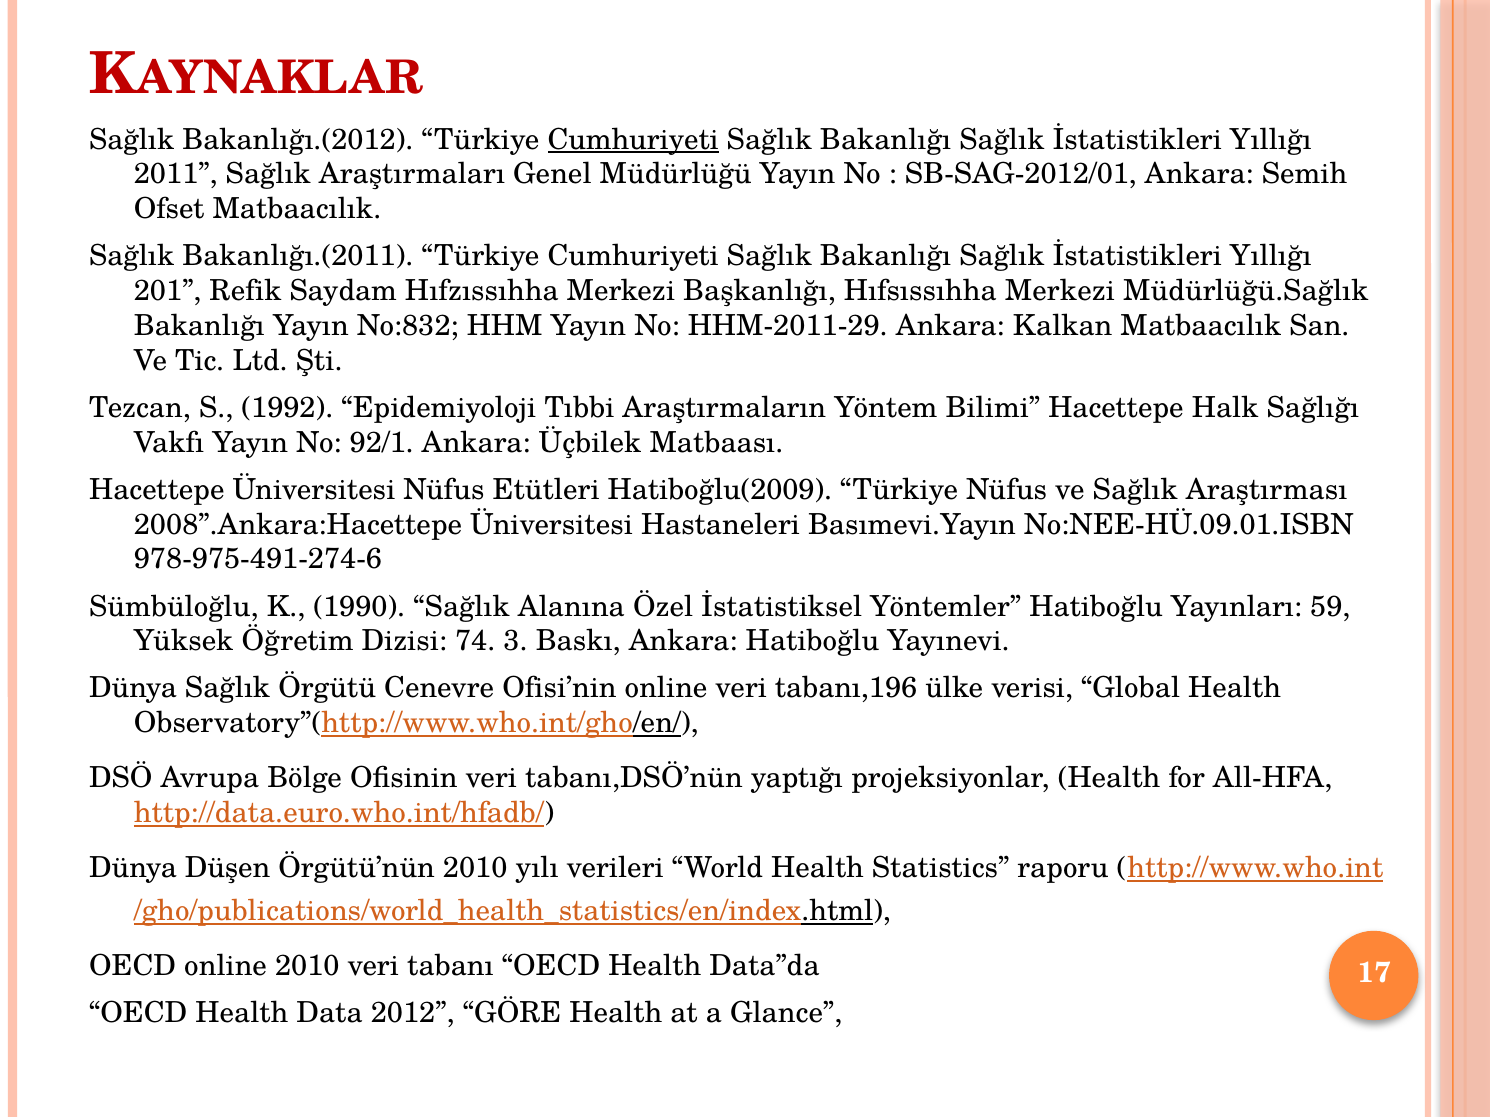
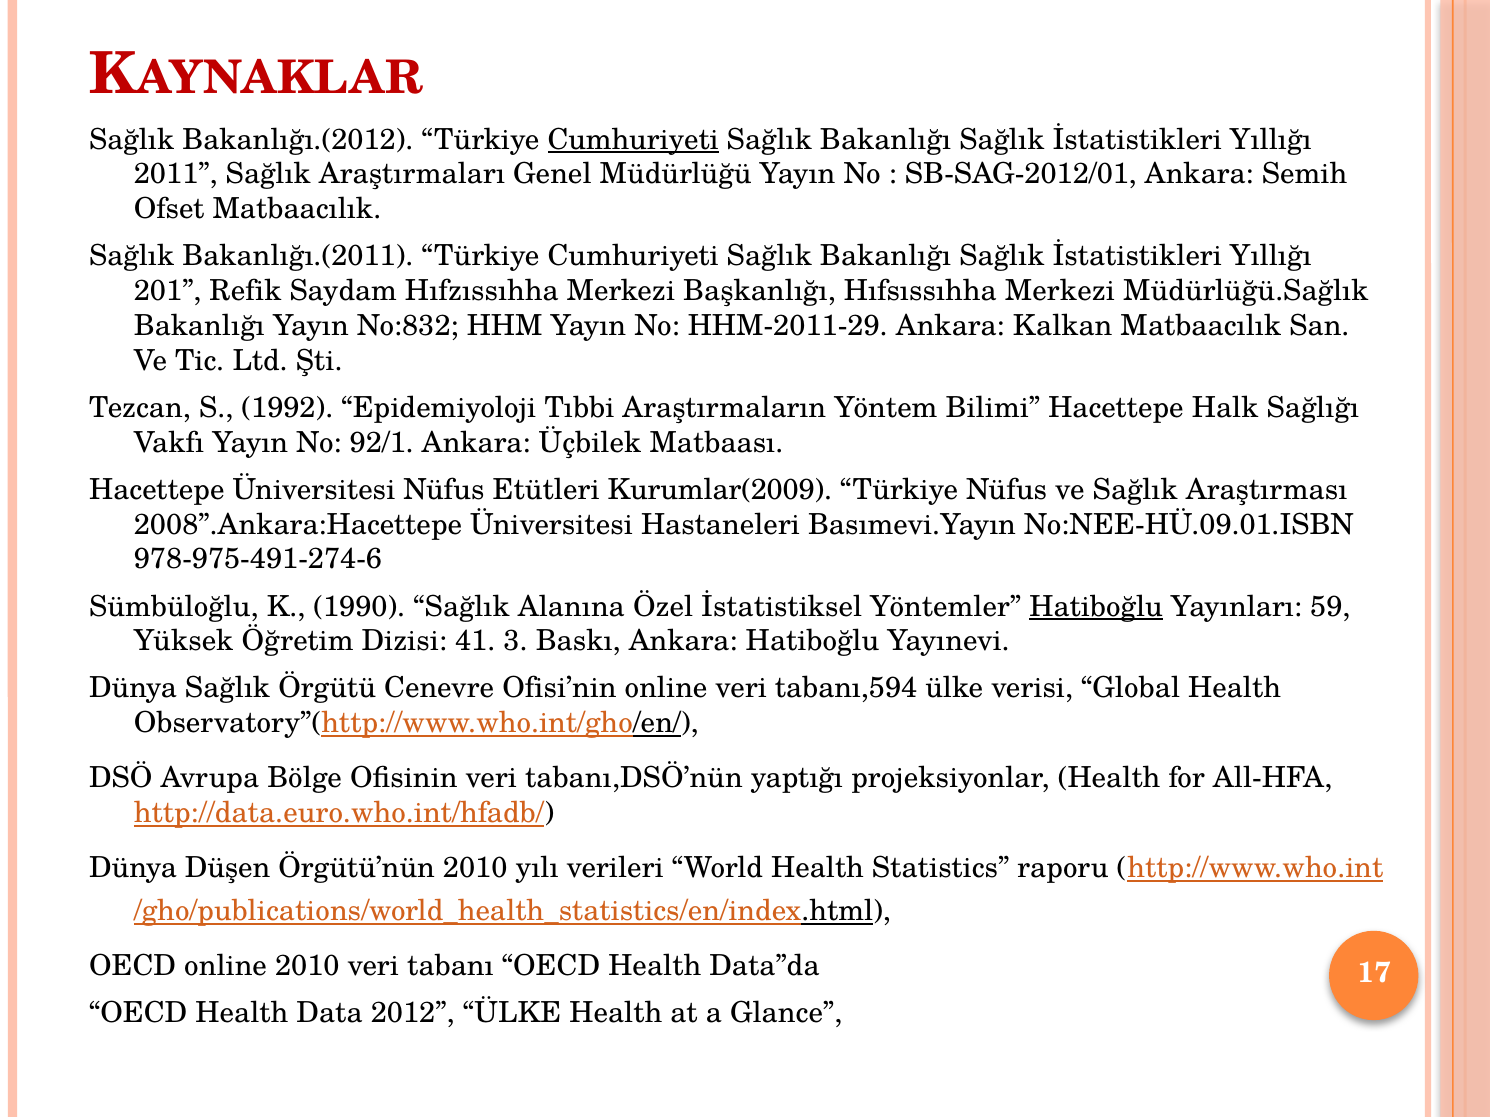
Hatiboğlu(2009: Hatiboğlu(2009 -> Kurumlar(2009
Hatiboğlu at (1096, 607) underline: none -> present
74: 74 -> 41
tabanı,196: tabanı,196 -> tabanı,594
2012 GÖRE: GÖRE -> ÜLKE
